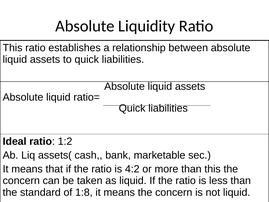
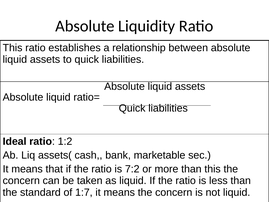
4:2: 4:2 -> 7:2
1:8: 1:8 -> 1:7
